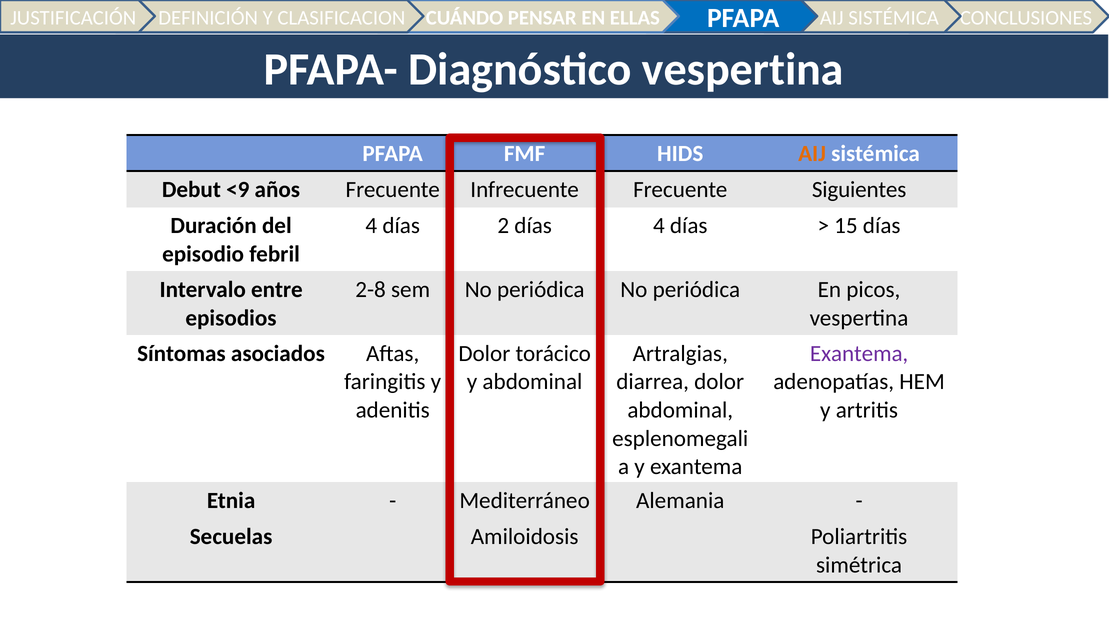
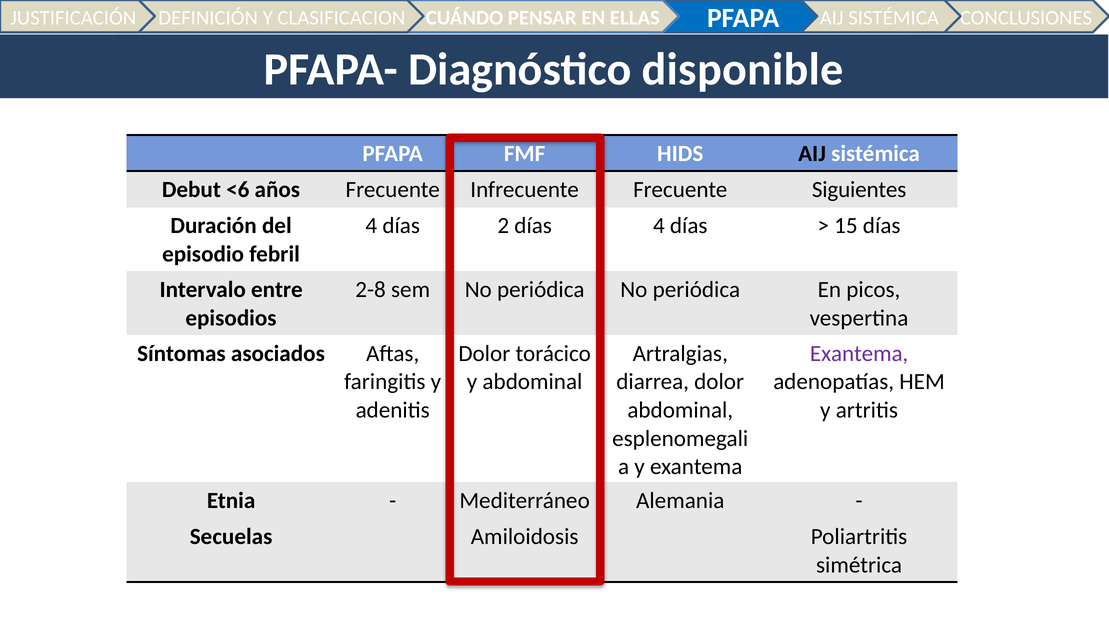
Diagnóstico vespertina: vespertina -> disponible
AIJ at (812, 154) colour: orange -> black
<9: <9 -> <6
